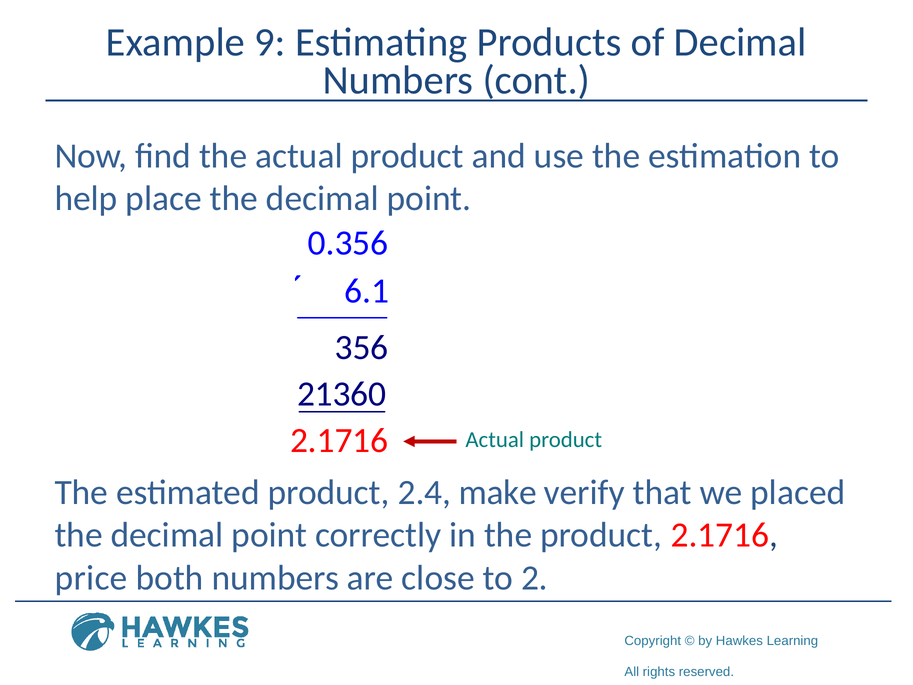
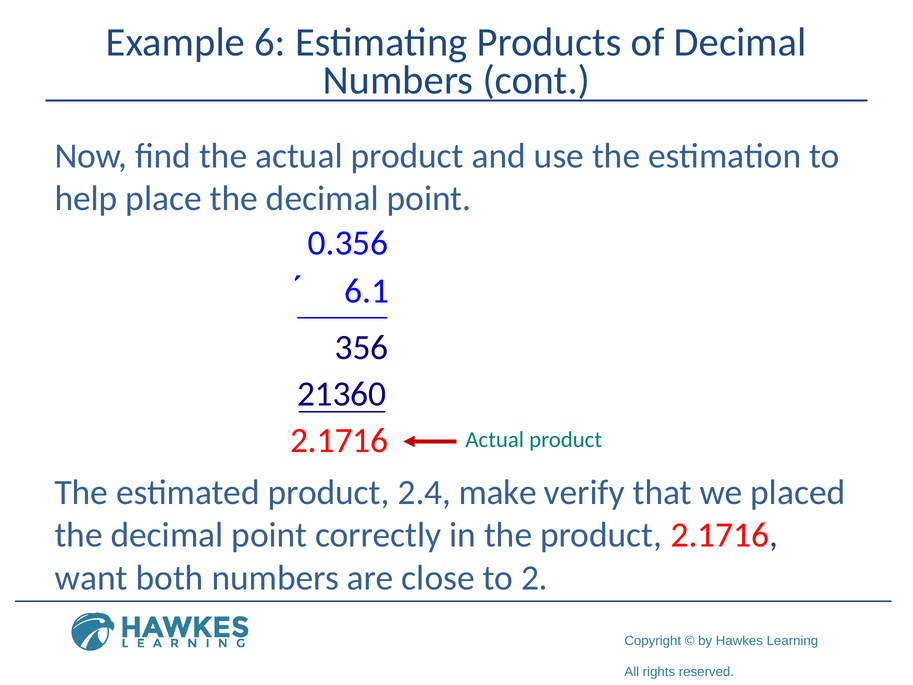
9: 9 -> 6
price: price -> want
